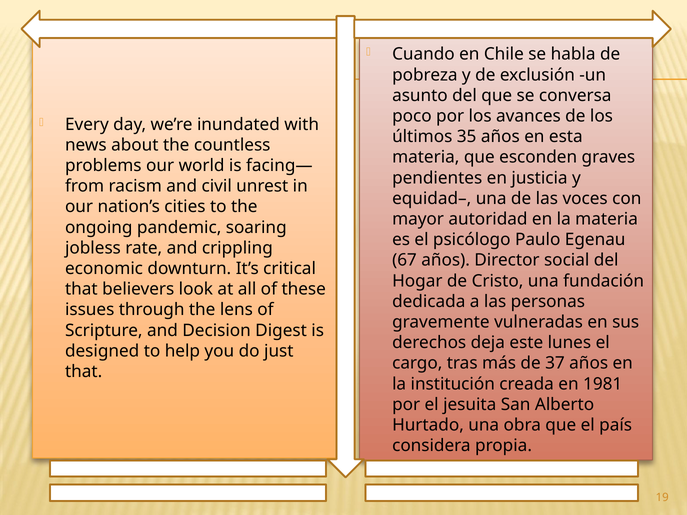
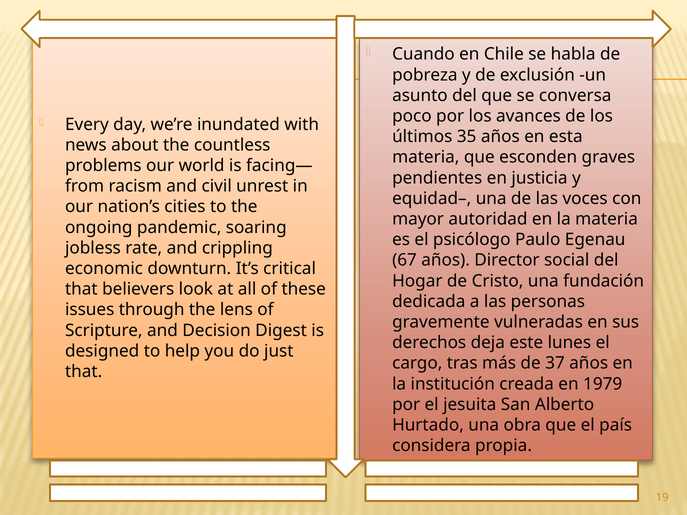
1981: 1981 -> 1979
